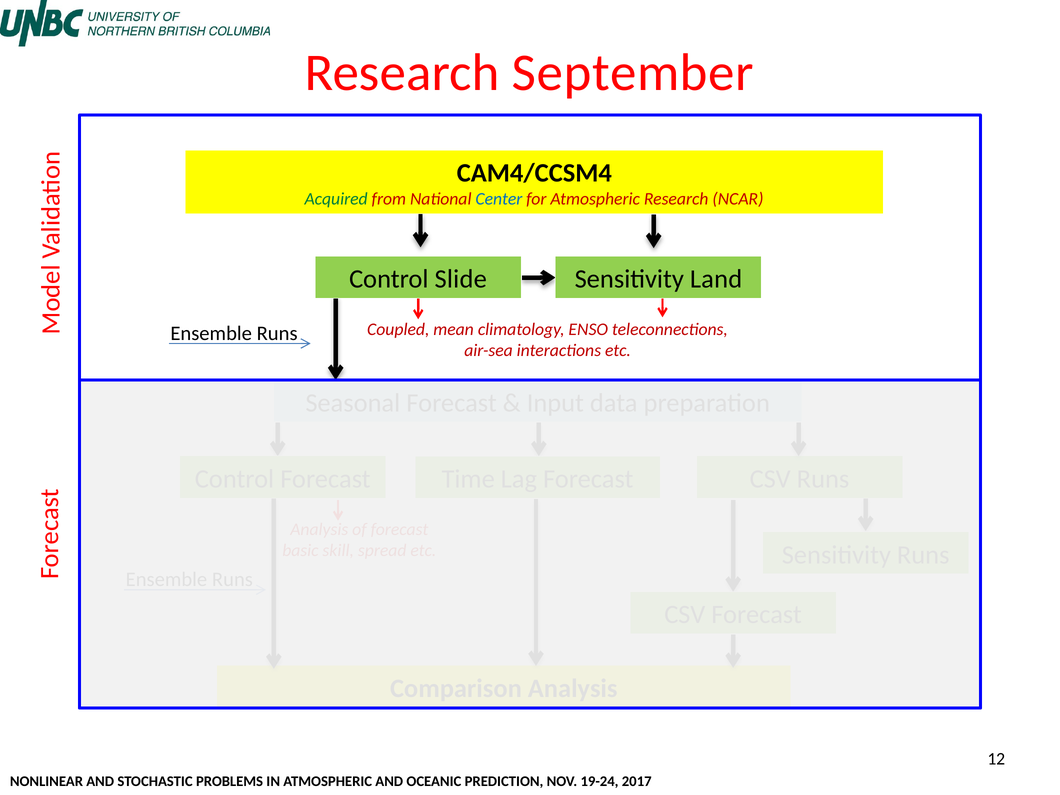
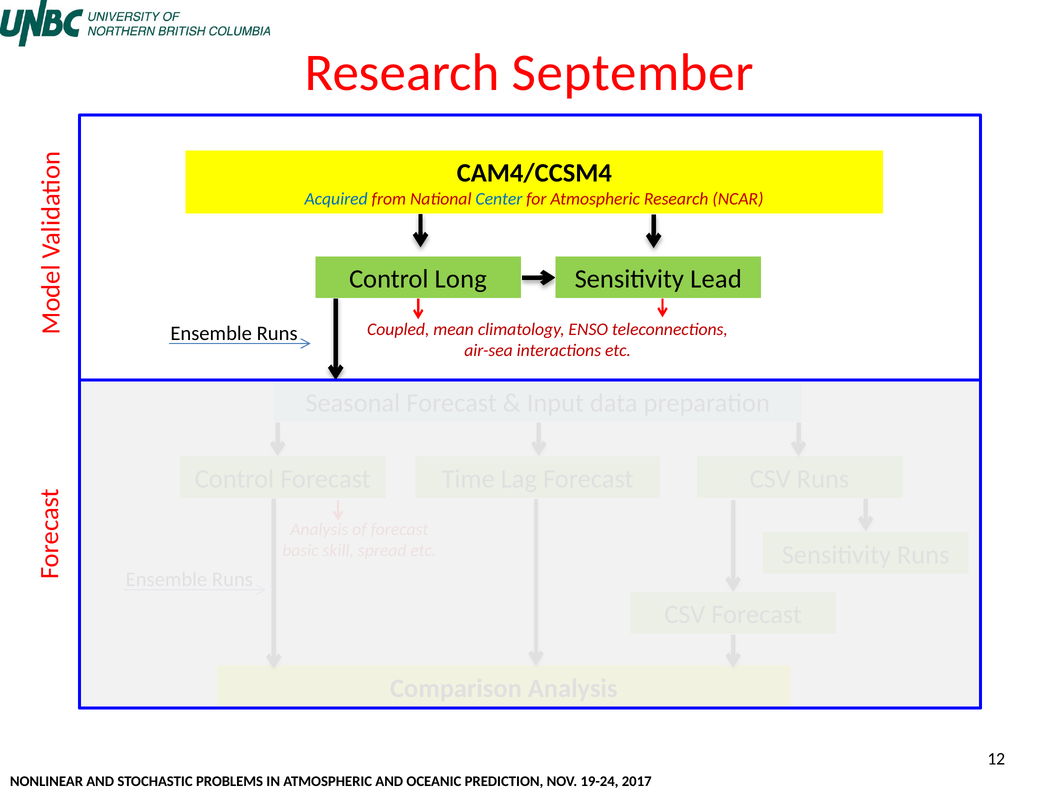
Acquired colour: green -> blue
Slide: Slide -> Long
Land: Land -> Lead
